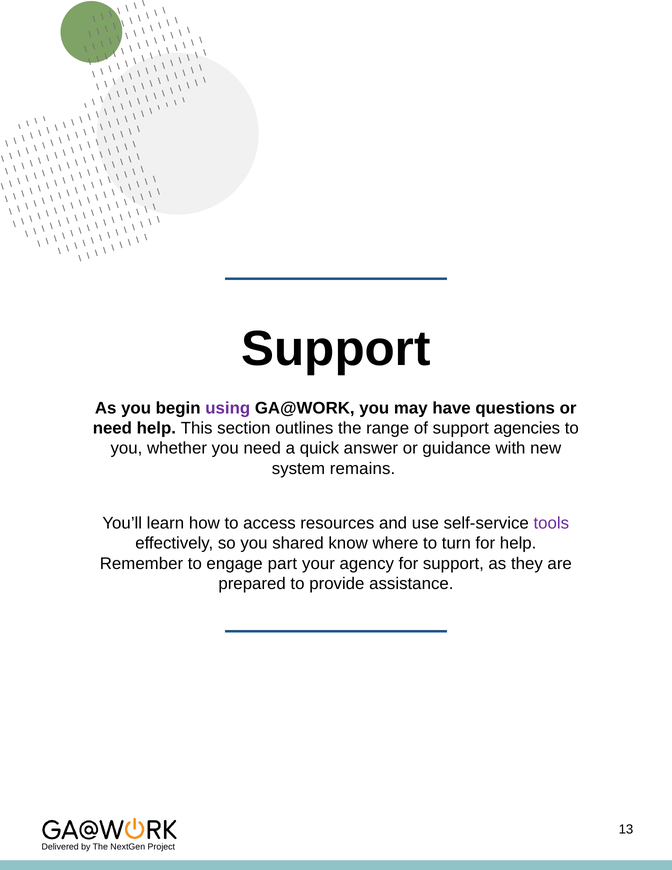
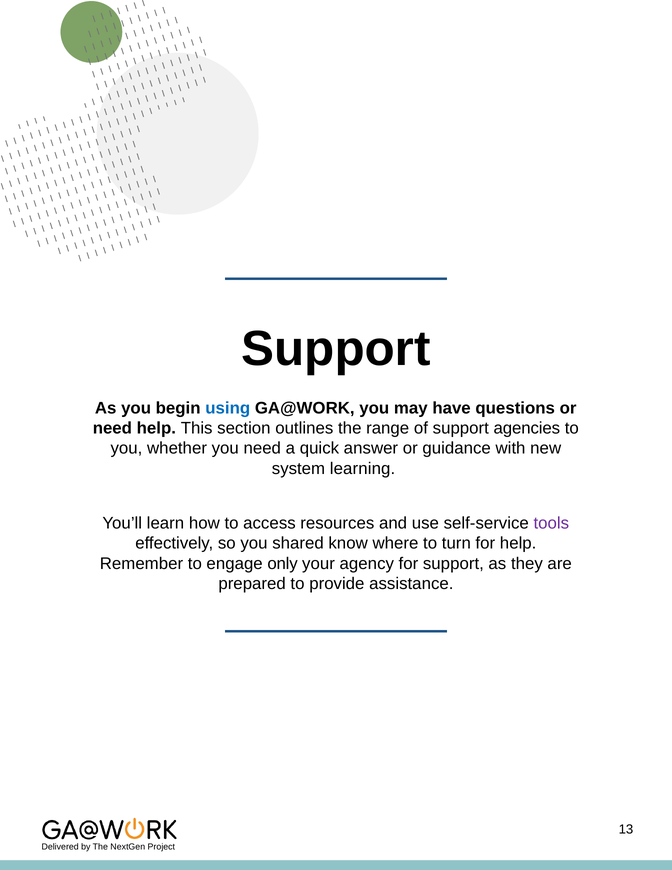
using colour: purple -> blue
remains: remains -> learning
part: part -> only
